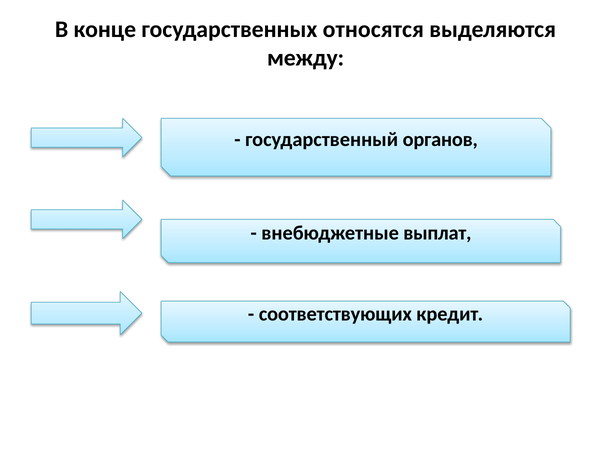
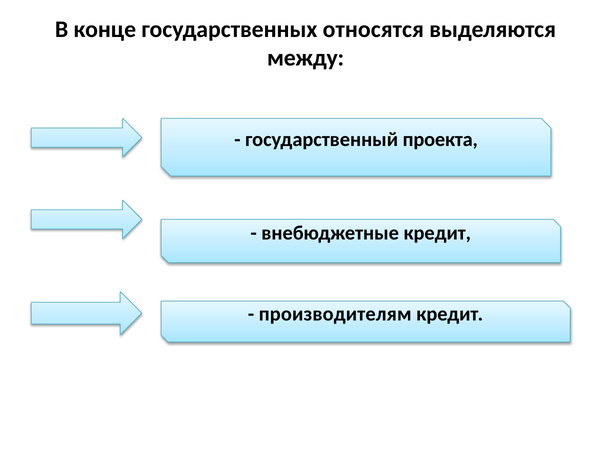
органов: органов -> проекта
внебюджетные выплат: выплат -> кредит
соответствующих: соответствующих -> производителям
